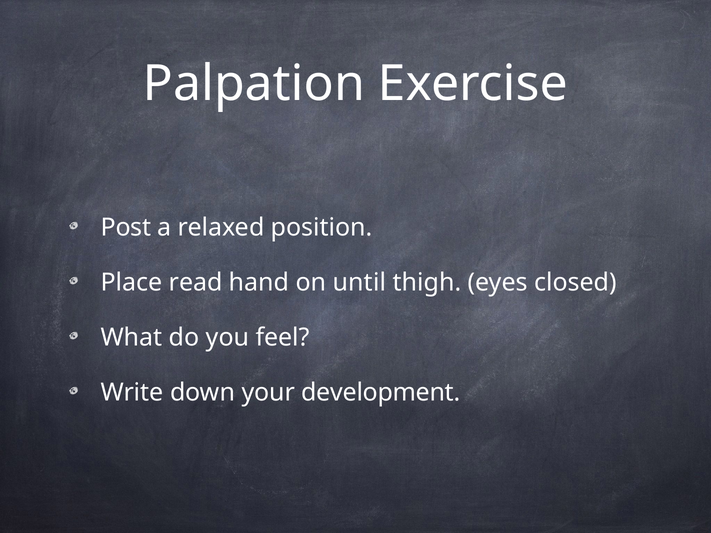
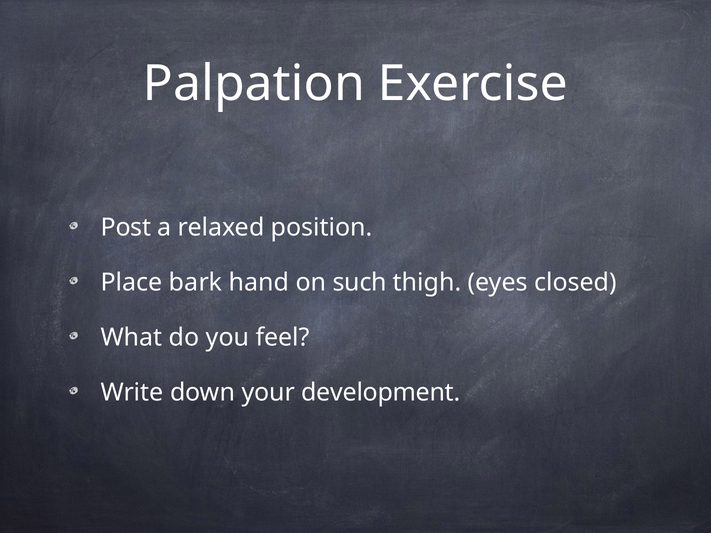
read: read -> bark
until: until -> such
